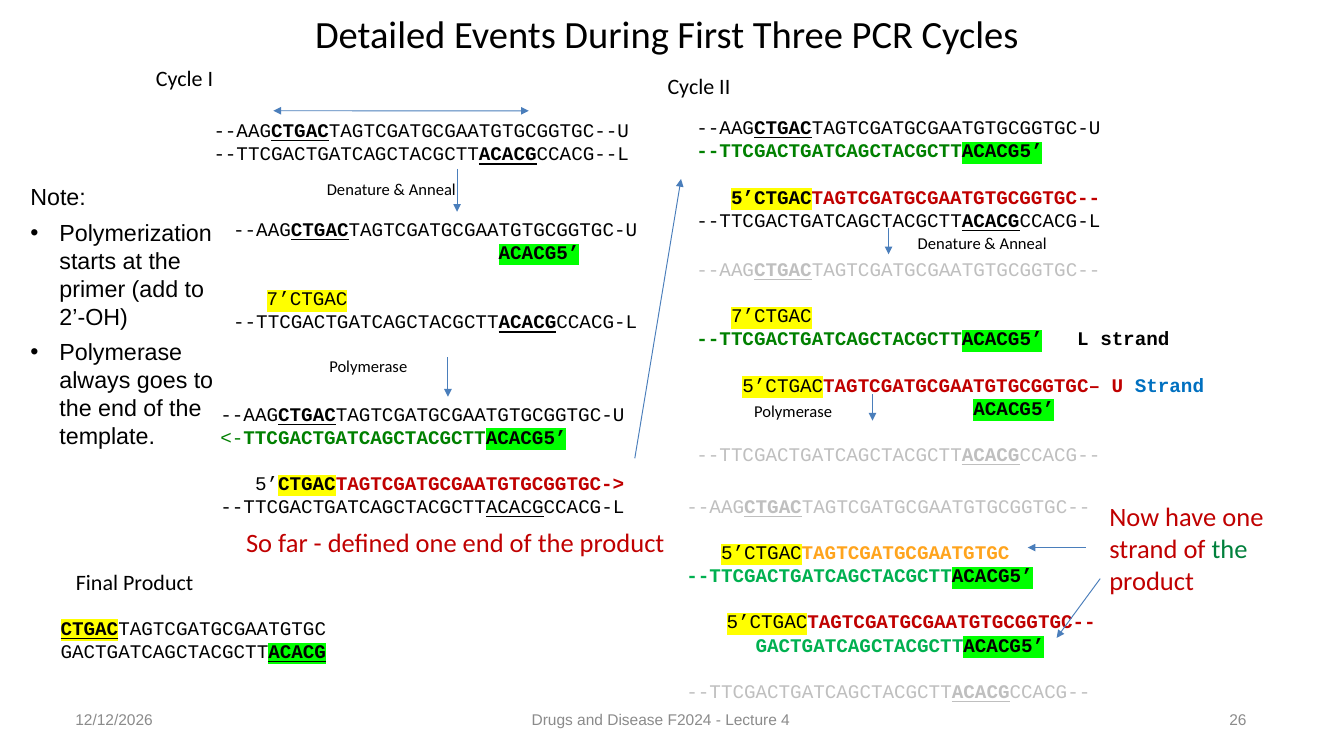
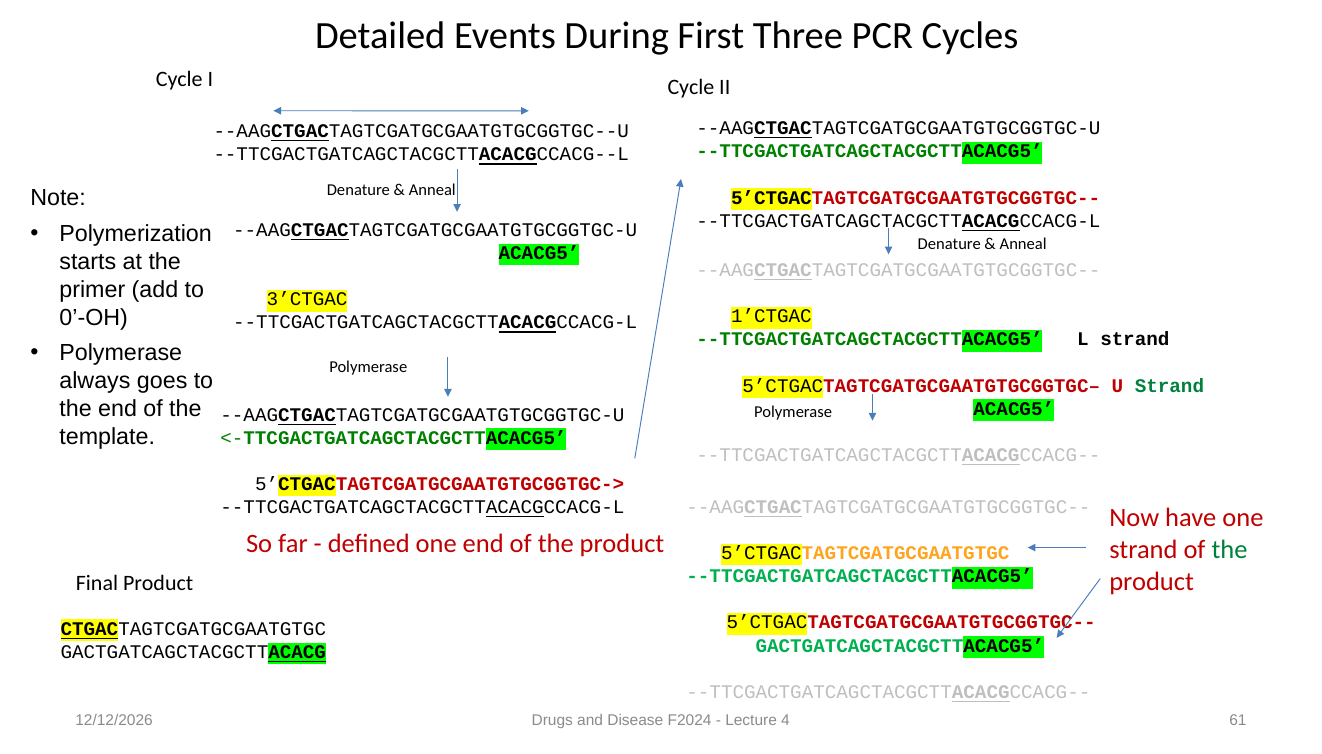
7’CTGAC at (307, 300): 7’CTGAC -> 3’CTGAC
2’-OH: 2’-OH -> 0’-OH
7’CTGAC at (771, 317): 7’CTGAC -> 1’CTGAC
Strand at (1169, 386) colour: blue -> green
26: 26 -> 61
